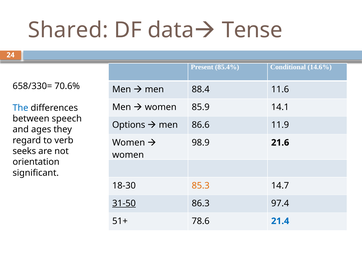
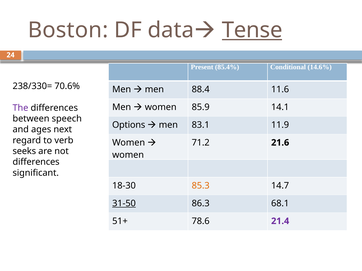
Shared: Shared -> Boston
Tense underline: none -> present
658/330=: 658/330= -> 238/330=
The colour: blue -> purple
86.6: 86.6 -> 83.1
they: they -> next
98.9: 98.9 -> 71.2
orientation at (36, 162): orientation -> differences
97.4: 97.4 -> 68.1
21.4 at (280, 221) colour: blue -> purple
